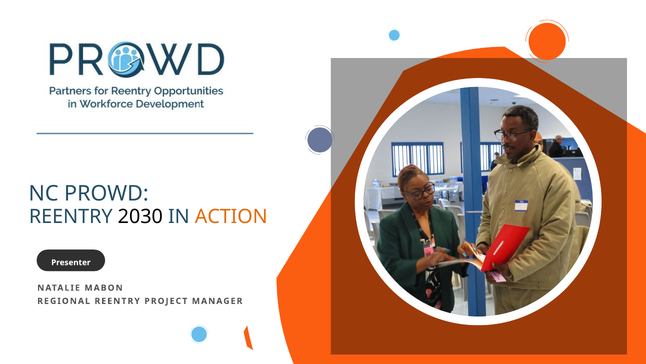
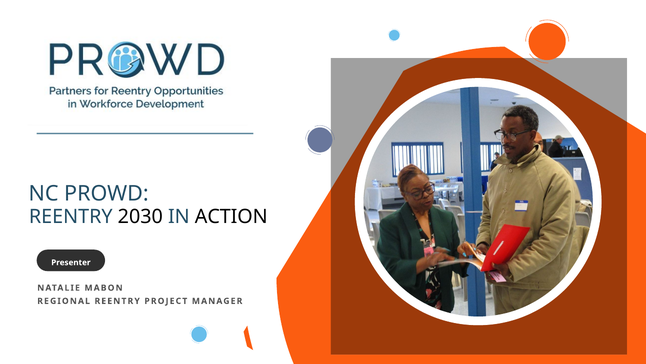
ACTION colour: orange -> black
